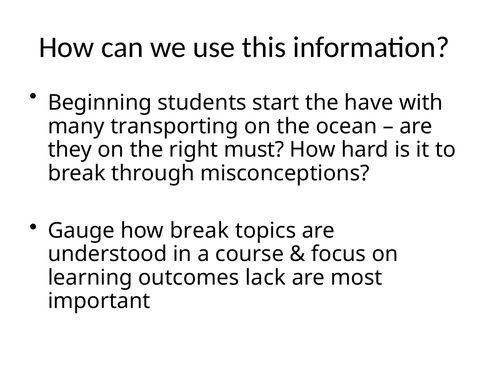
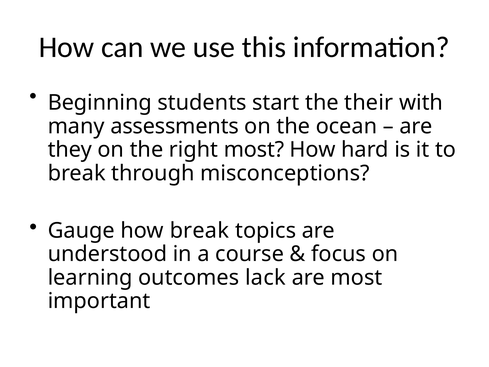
have: have -> their
transporting: transporting -> assessments
right must: must -> most
